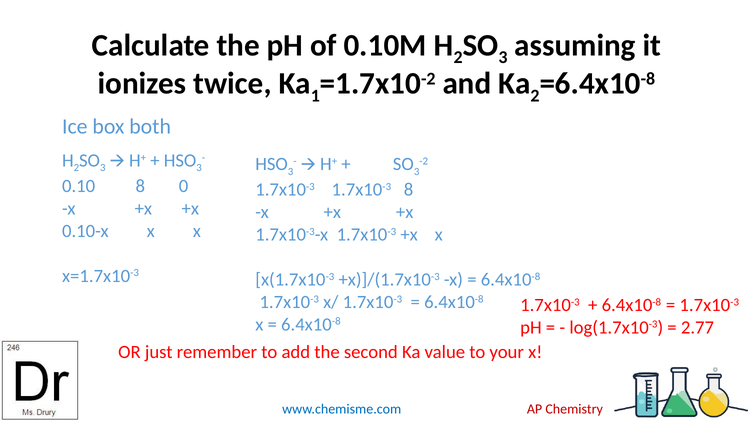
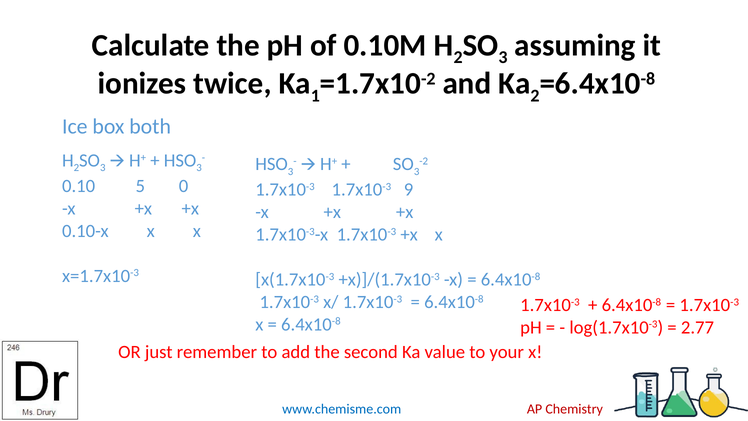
0.10 8: 8 -> 5
1.7x10-3 8: 8 -> 9
